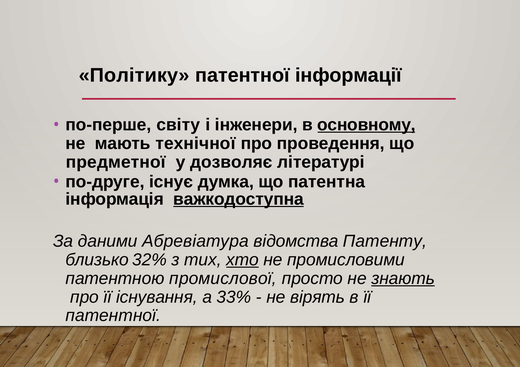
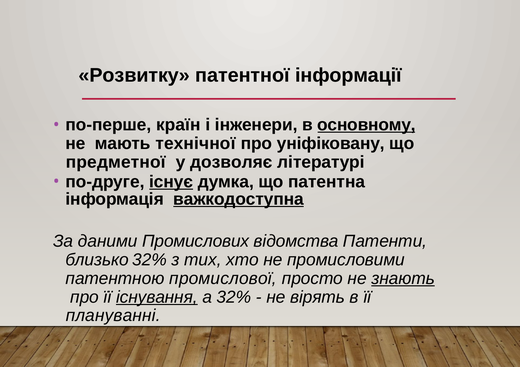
Політику: Політику -> Розвитку
світу: світу -> країн
проведення: проведення -> уніфіковану
існує underline: none -> present
Абревіатура: Абревіатура -> Промислових
Патенту: Патенту -> Патенти
хто underline: present -> none
існування underline: none -> present
33%: 33% -> 32%
патентної at (113, 316): патентної -> плануванні
